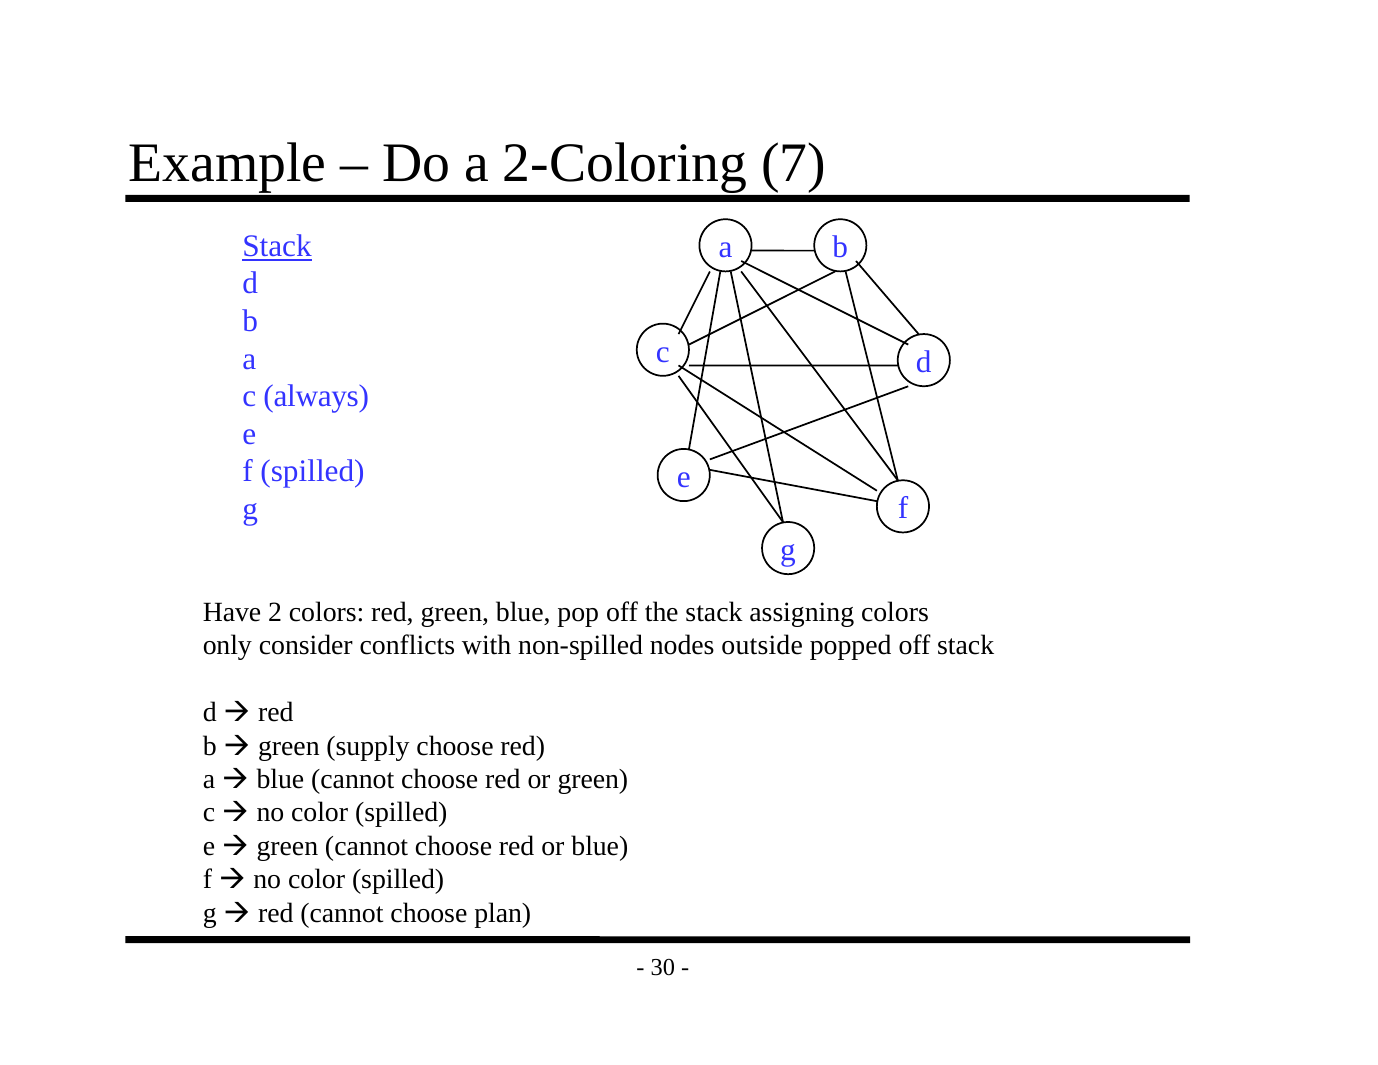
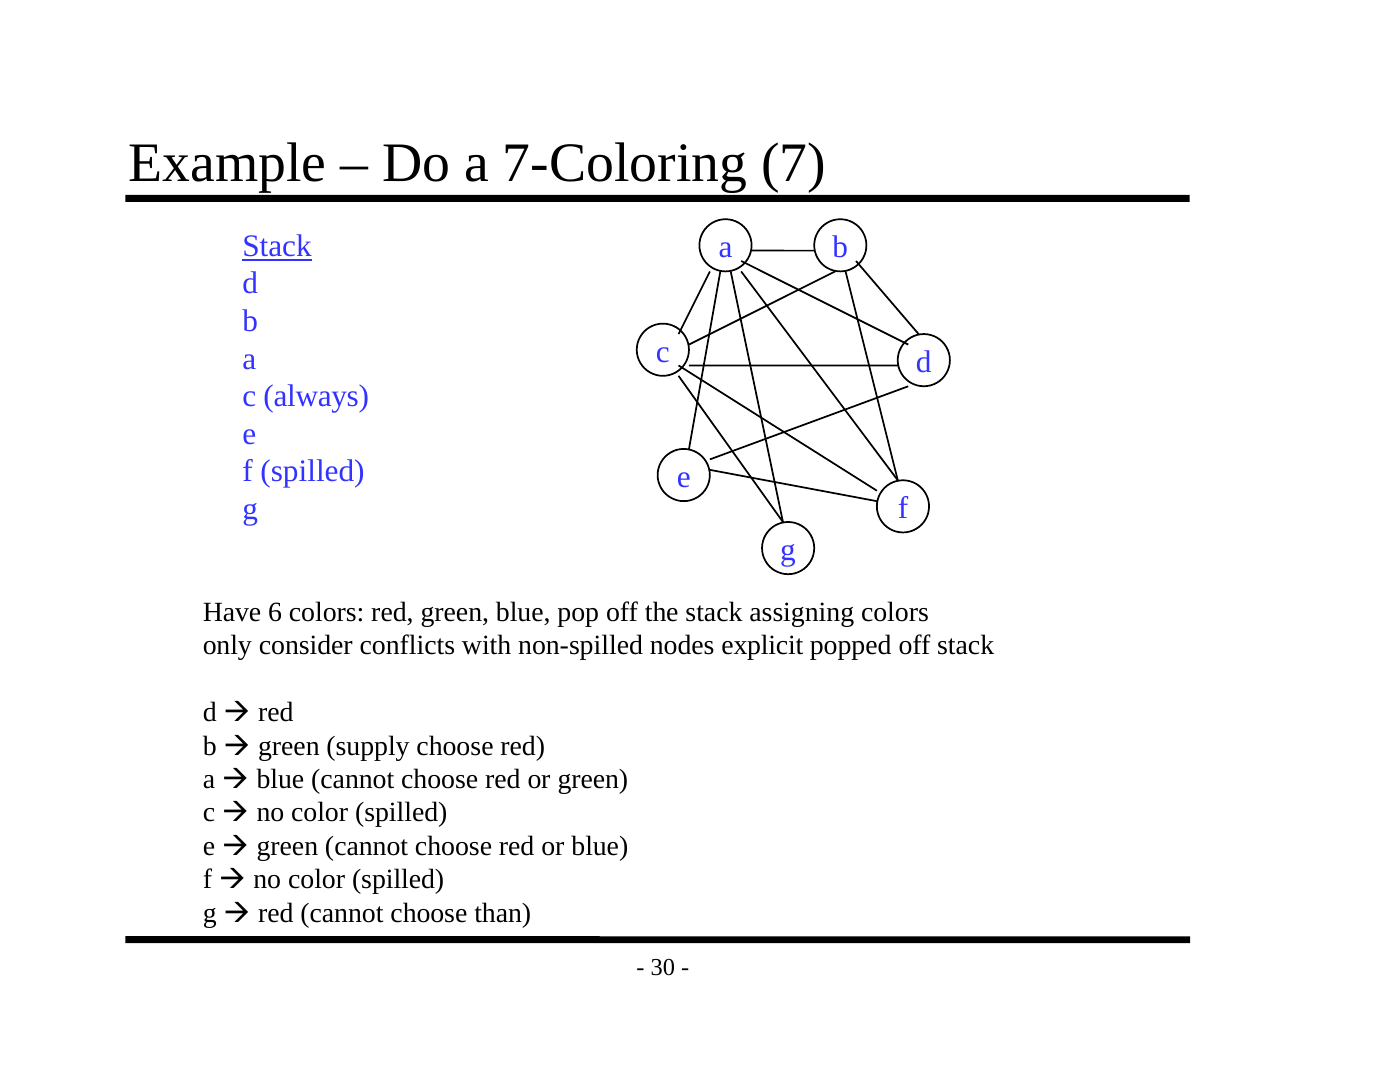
2-Coloring: 2-Coloring -> 7-Coloring
2: 2 -> 6
outside: outside -> explicit
plan: plan -> than
